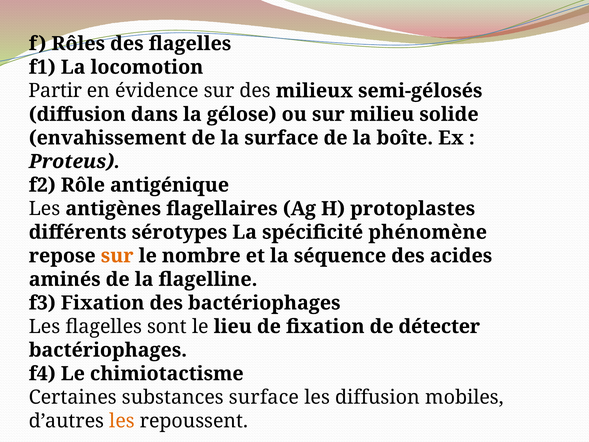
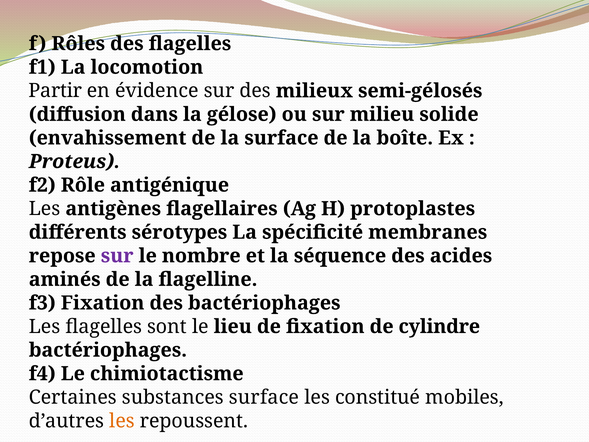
phénomène: phénomène -> membranes
sur at (117, 256) colour: orange -> purple
détecter: détecter -> cylindre
les diffusion: diffusion -> constitué
